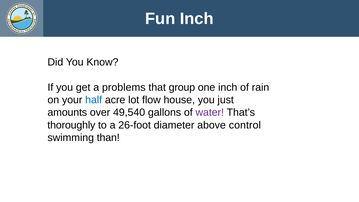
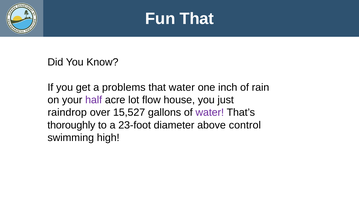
Fun Inch: Inch -> That
that group: group -> water
half colour: blue -> purple
amounts: amounts -> raindrop
49,540: 49,540 -> 15,527
26-foot: 26-foot -> 23-foot
than: than -> high
